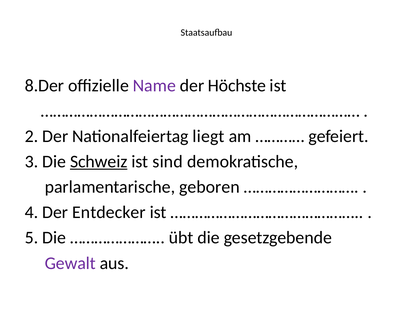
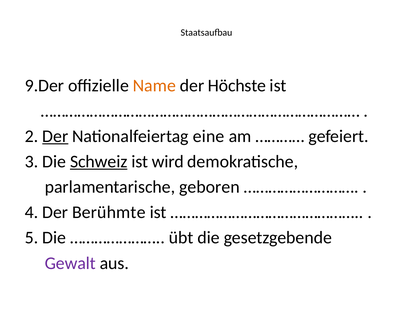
8.Der: 8.Der -> 9.Der
Name colour: purple -> orange
Der at (55, 136) underline: none -> present
liegt: liegt -> eine
sind: sind -> wird
Entdecker: Entdecker -> Berühmte
